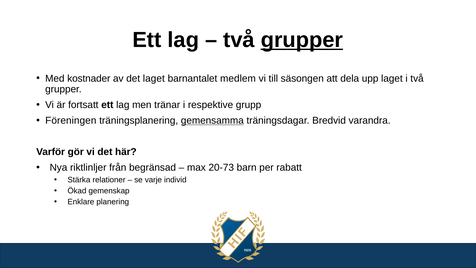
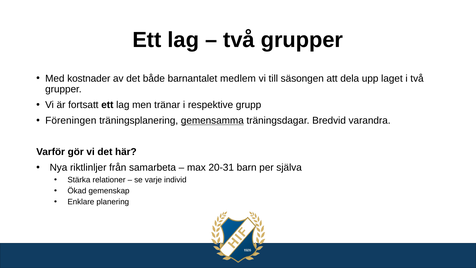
grupper at (302, 40) underline: present -> none
det laget: laget -> både
begränsad: begränsad -> samarbeta
20-73: 20-73 -> 20-31
rabatt: rabatt -> själva
